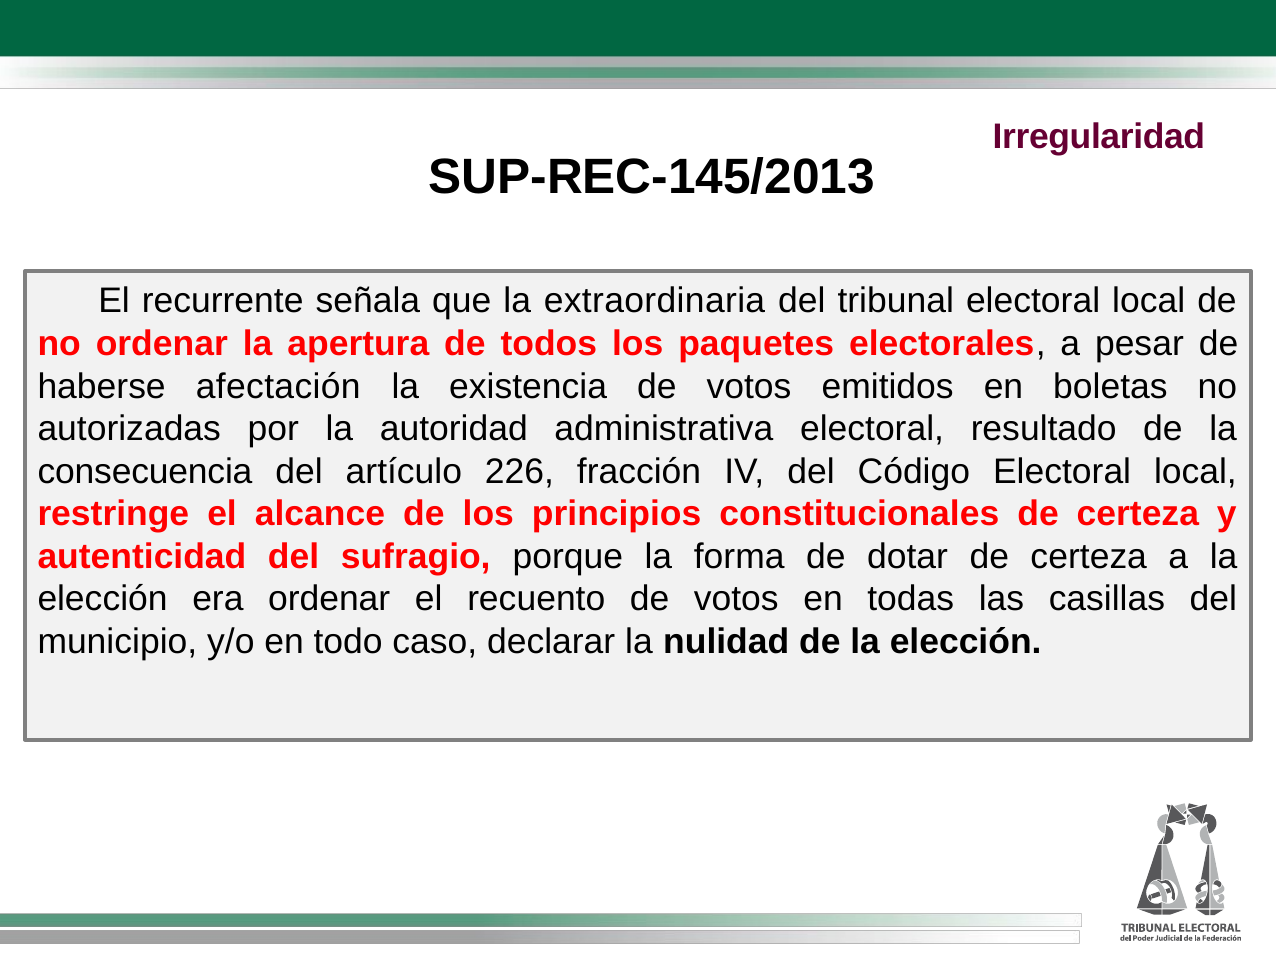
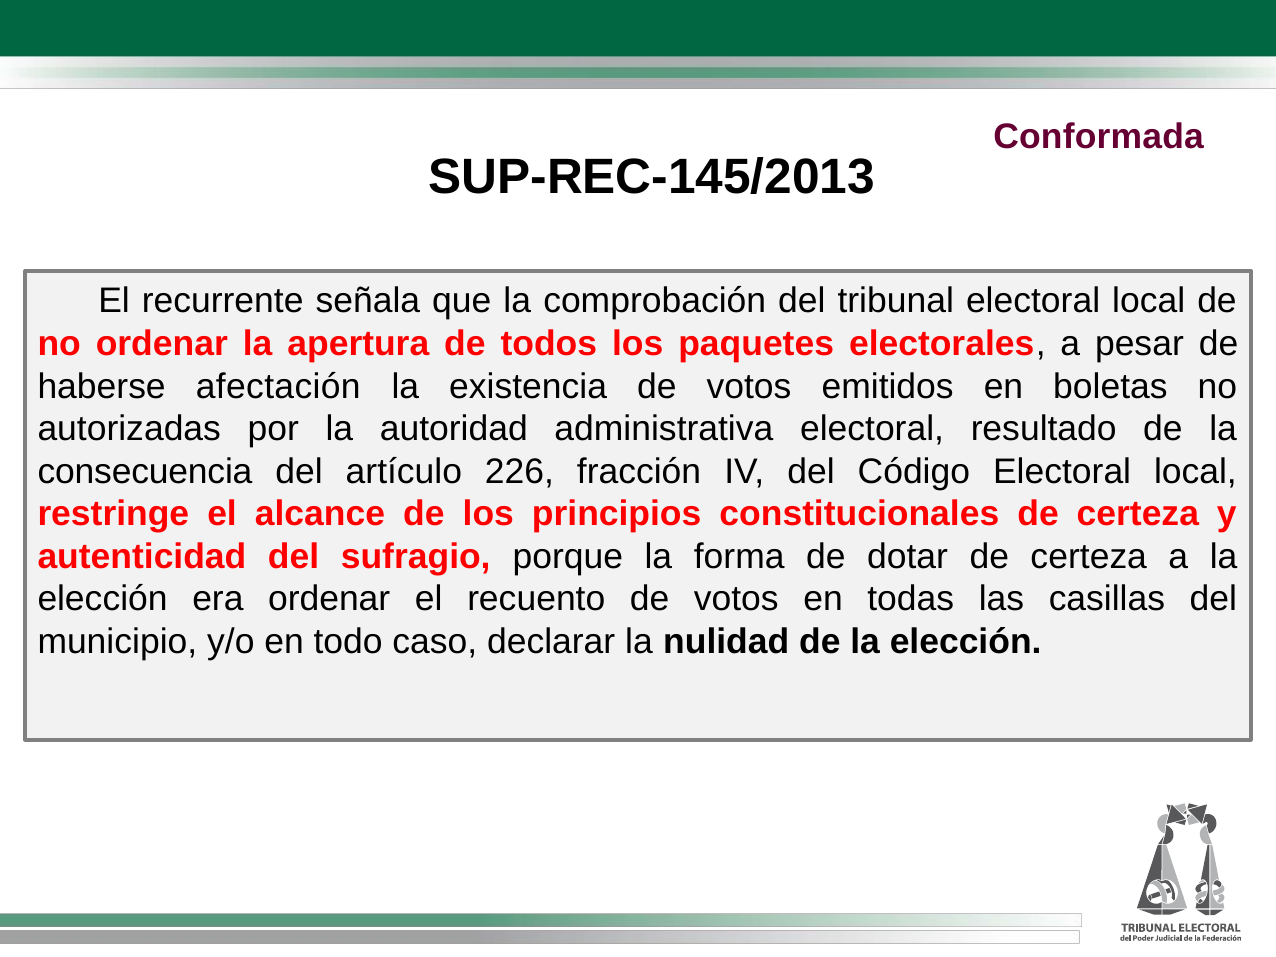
Irregularidad: Irregularidad -> Conformada
extraordinaria: extraordinaria -> comprobación
